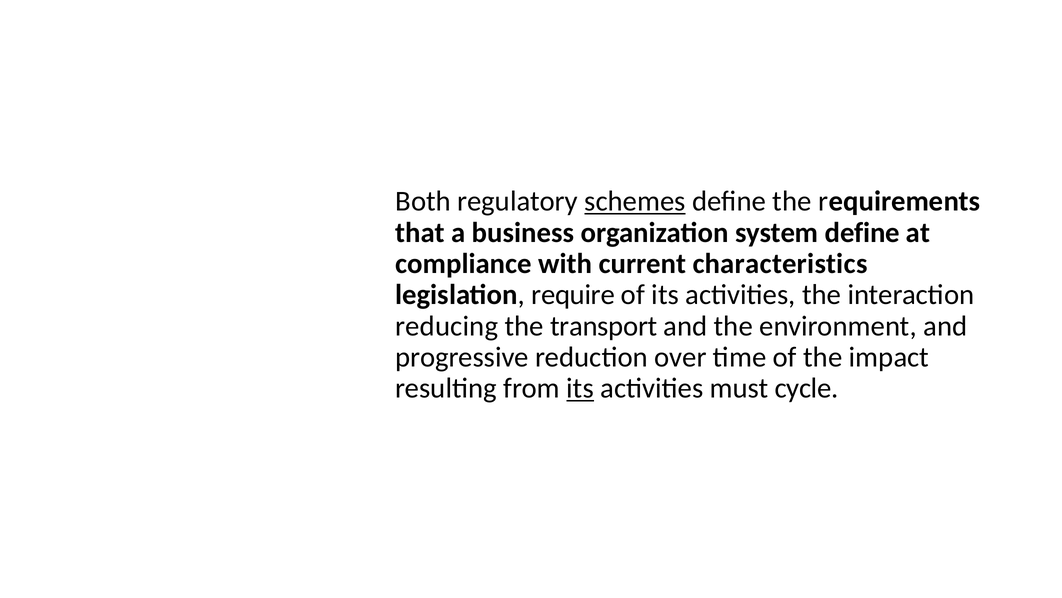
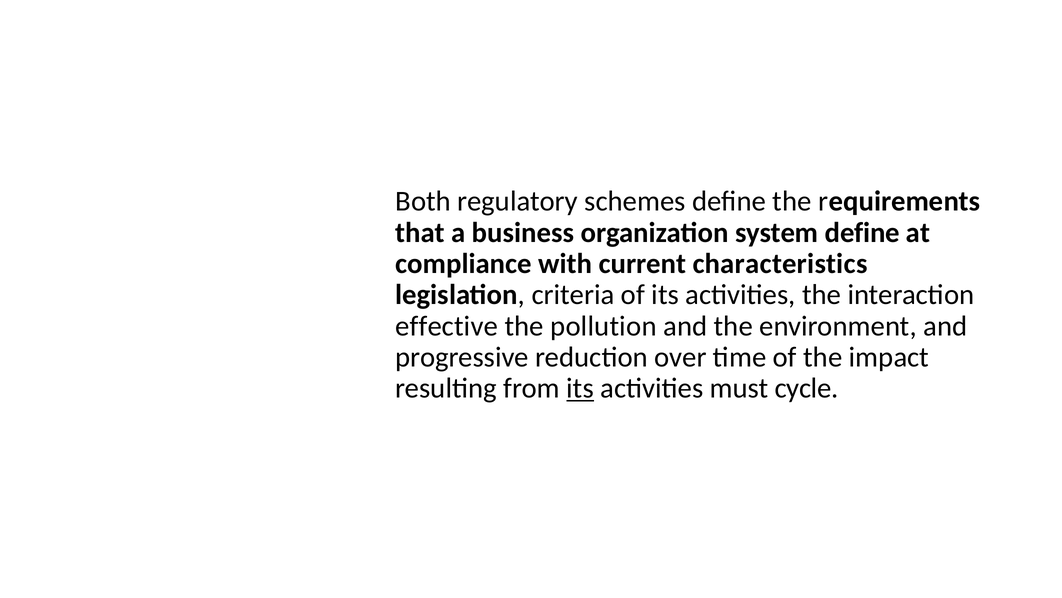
schemes underline: present -> none
require: require -> criteria
reducing: reducing -> effective
transport: transport -> pollution
